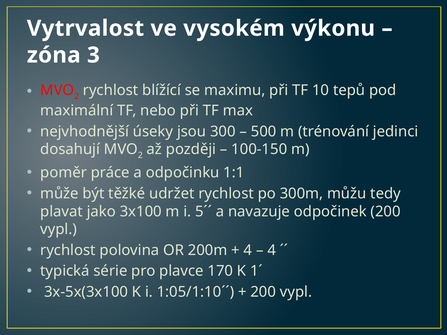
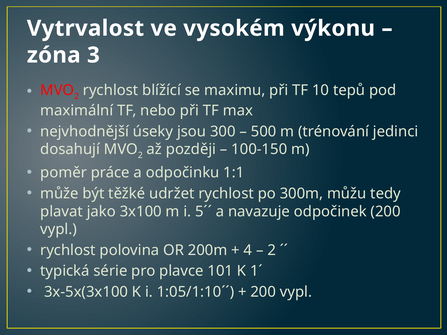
4 at (272, 250): 4 -> 2
170: 170 -> 101
